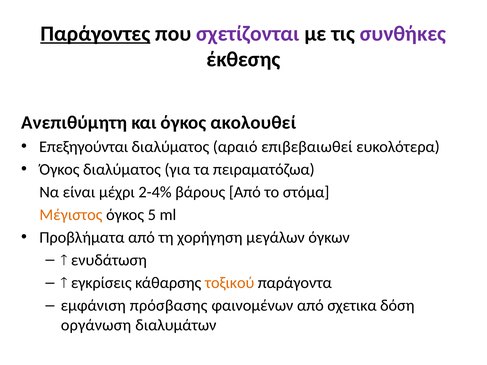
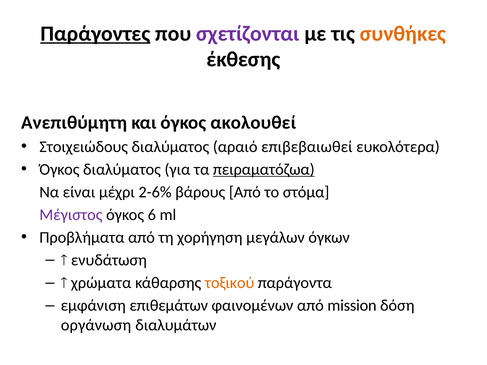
συνθήκες colour: purple -> orange
Επεξηγούνται: Επεξηγούνται -> Στοιχειώδους
πειραματόζωα underline: none -> present
2-4%: 2-4% -> 2-6%
Μέγιστος colour: orange -> purple
5: 5 -> 6
εγκρίσεις: εγκρίσεις -> χρώματα
πρόσβασης: πρόσβασης -> επιθεμάτων
σχετικα: σχετικα -> mission
